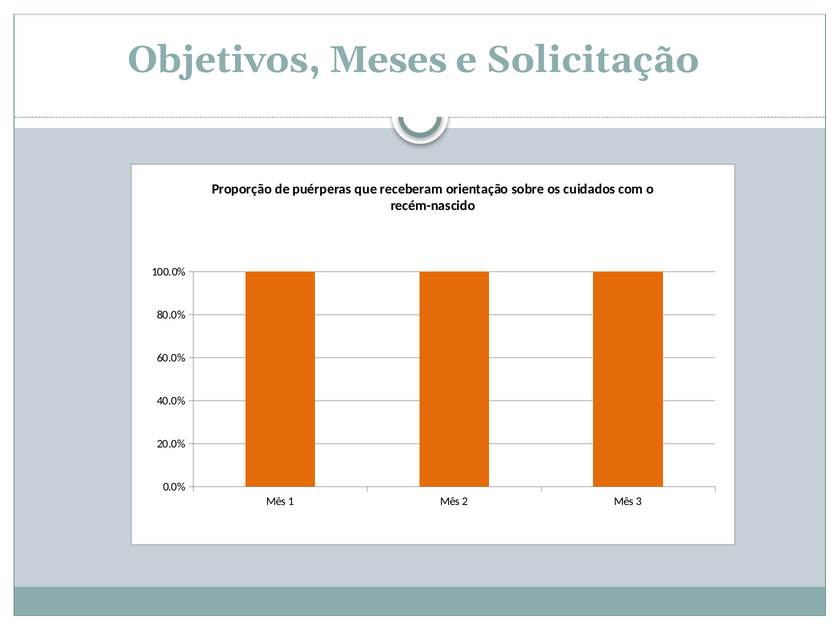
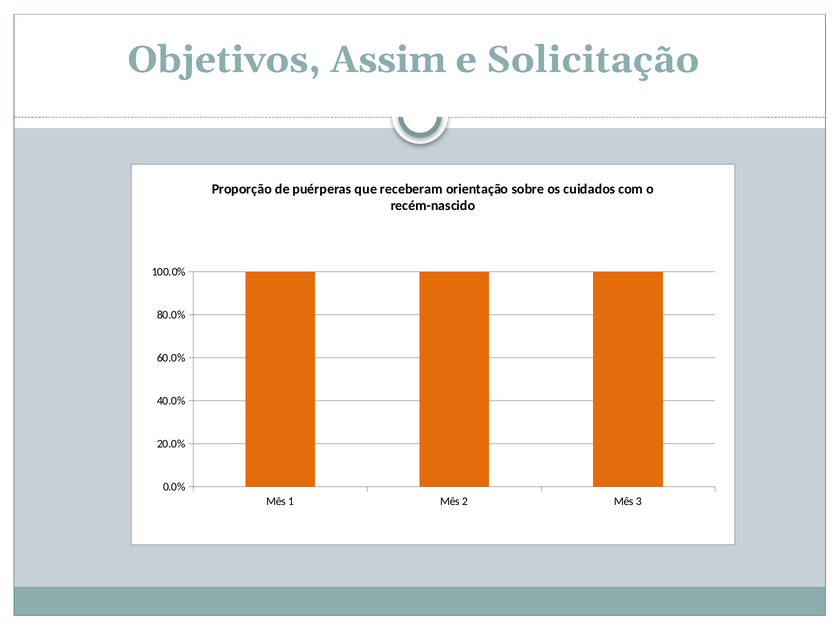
Meses: Meses -> Assim
